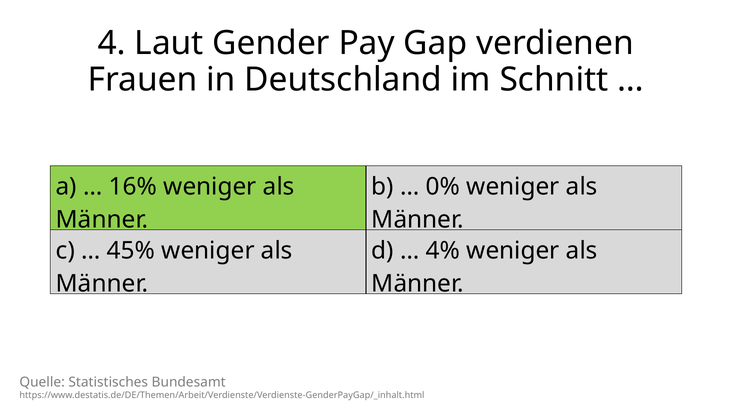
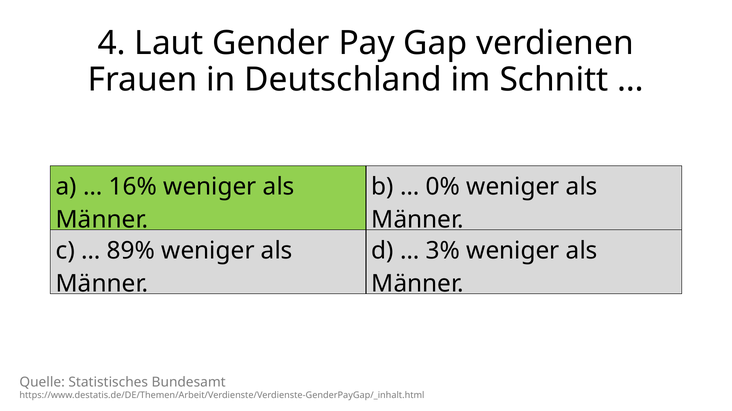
45%: 45% -> 89%
4%: 4% -> 3%
